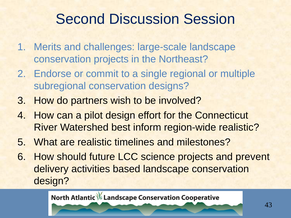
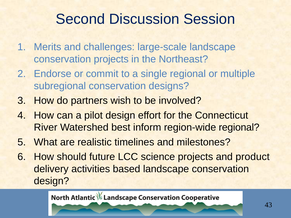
region-wide realistic: realistic -> regional
prevent: prevent -> product
